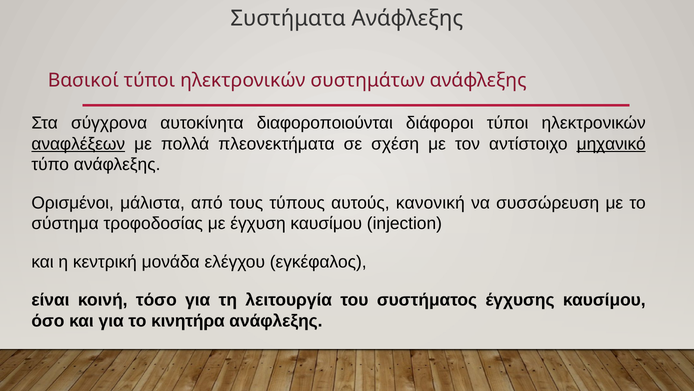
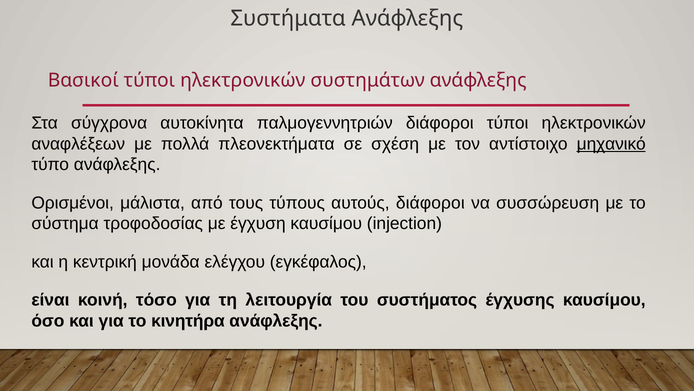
διαφοροποιούνται: διαφοροποιούνται -> παλμογεννητριών
αναφλέξεων underline: present -> none
αυτούς κανονική: κανονική -> διάφοροι
